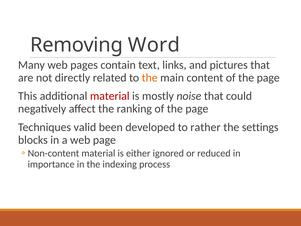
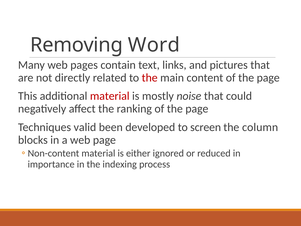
the at (150, 78) colour: orange -> red
rather: rather -> screen
settings: settings -> column
